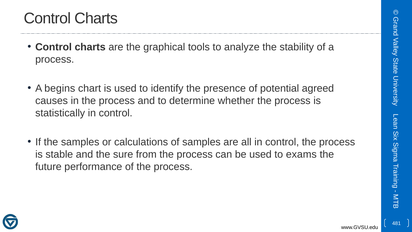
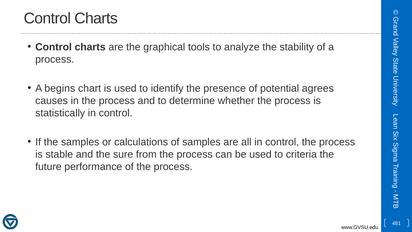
agreed: agreed -> agrees
exams: exams -> criteria
